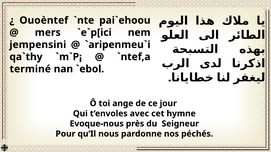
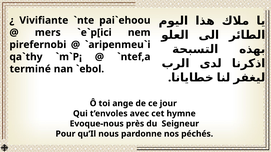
Ouoèntef: Ouoèntef -> Vivifiante
jempensini: jempensini -> pirefernobi
